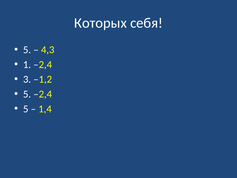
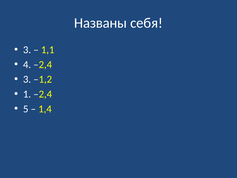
Которых: Которых -> Названы
5 at (27, 50): 5 -> 3
4,3: 4,3 -> 1,1
1: 1 -> 4
5 at (27, 94): 5 -> 1
